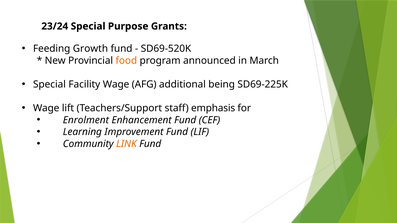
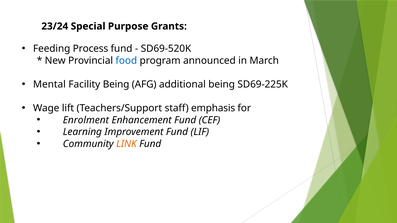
Growth: Growth -> Process
food colour: orange -> blue
Special at (49, 84): Special -> Mental
Facility Wage: Wage -> Being
